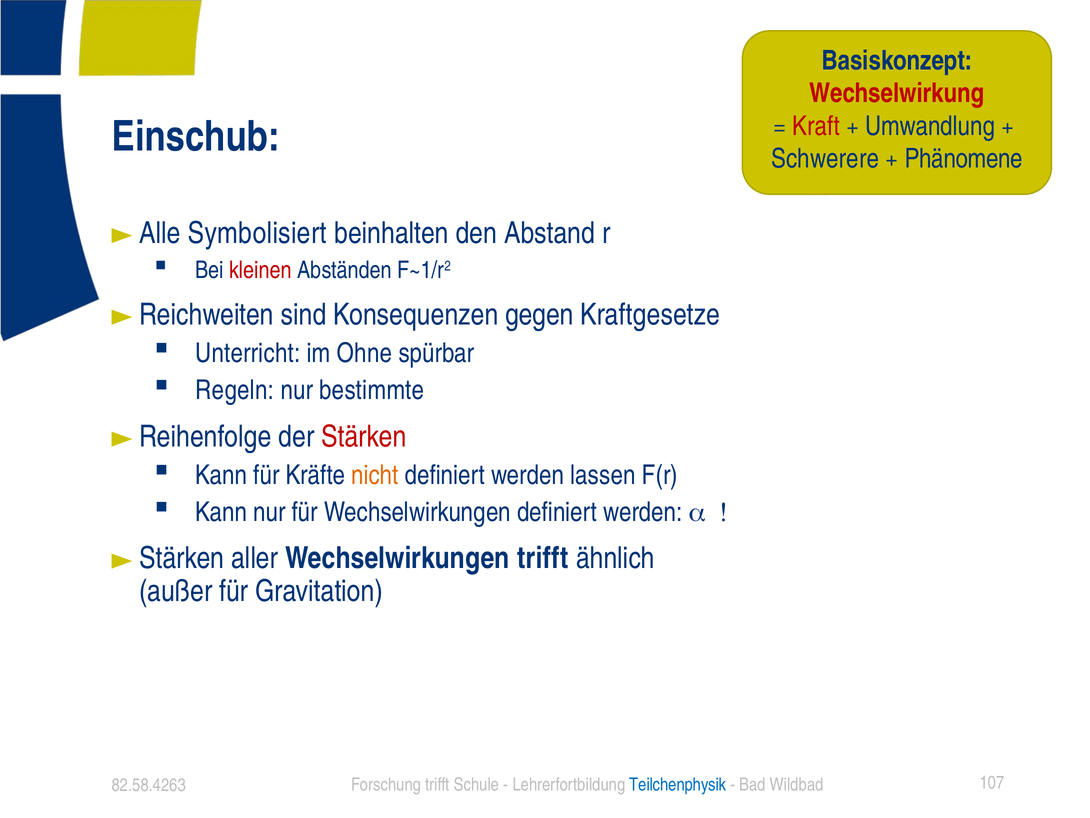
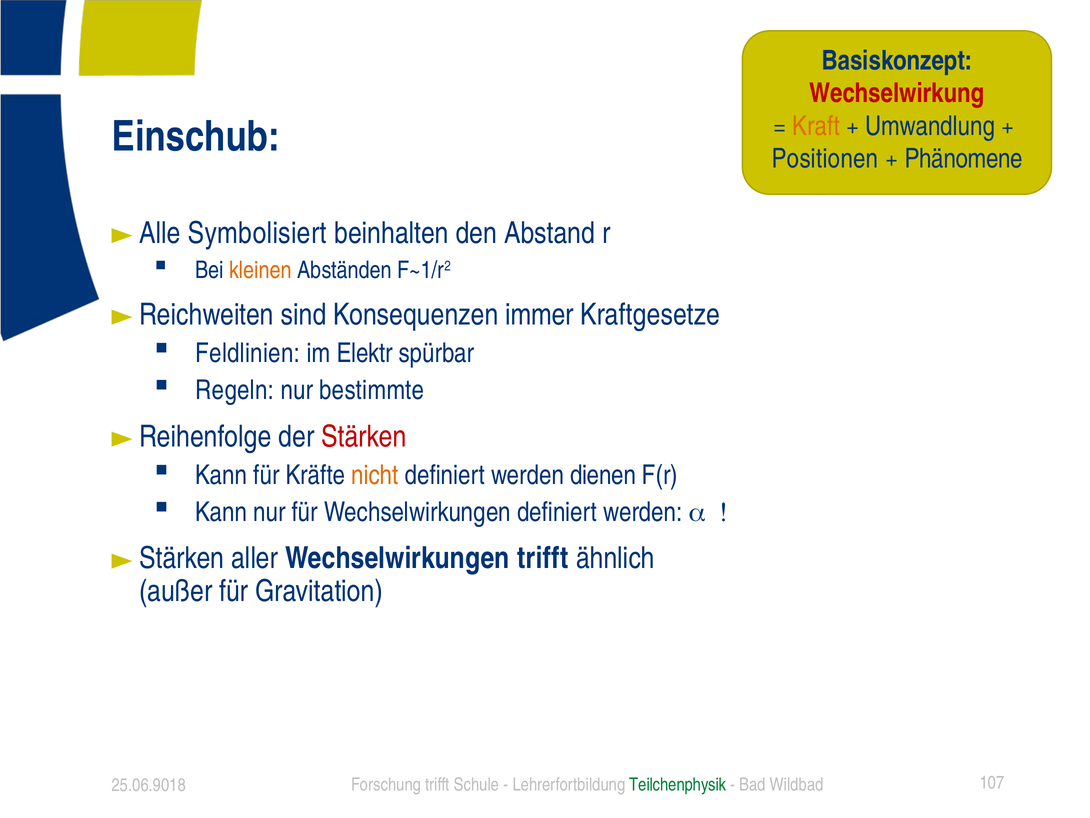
Kraft colour: red -> orange
Schwerere: Schwerere -> Positionen
kleinen colour: red -> orange
gegen: gegen -> immer
Unterricht: Unterricht -> Feldlinien
Ohne: Ohne -> Elektr
lassen: lassen -> dienen
82.58.4263: 82.58.4263 -> 25.06.9018
Teilchenphysik colour: blue -> green
